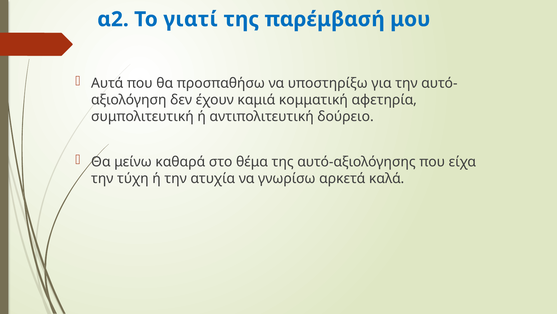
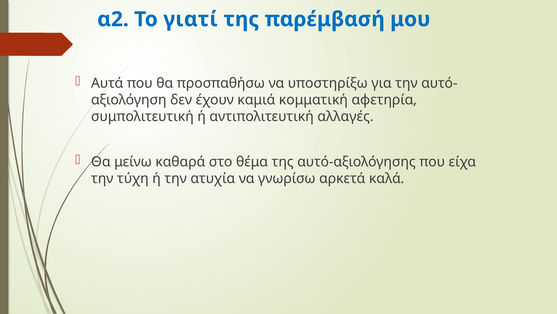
δούρειο: δούρειο -> αλλαγές
